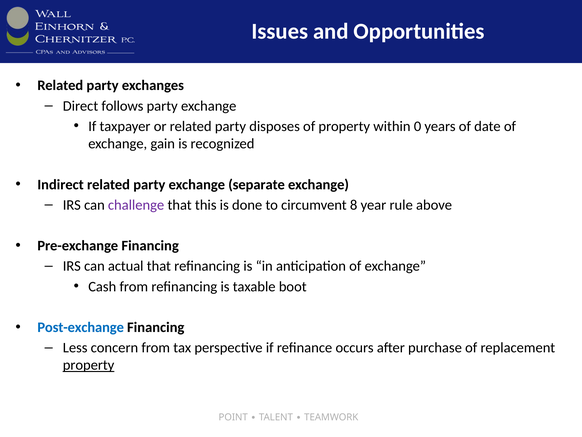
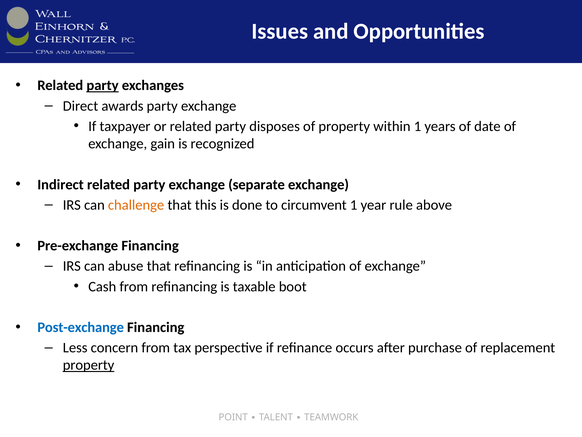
party at (103, 85) underline: none -> present
follows: follows -> awards
within 0: 0 -> 1
challenge colour: purple -> orange
circumvent 8: 8 -> 1
actual: actual -> abuse
